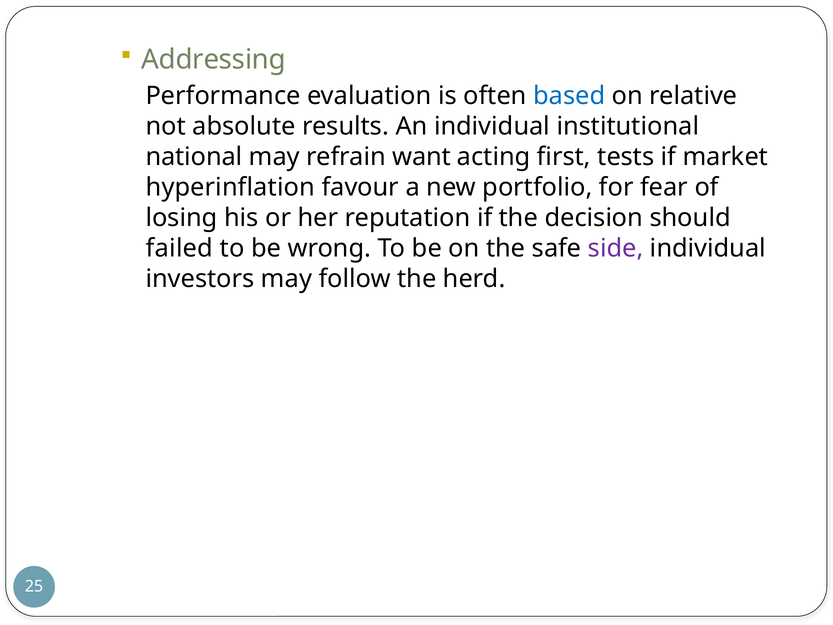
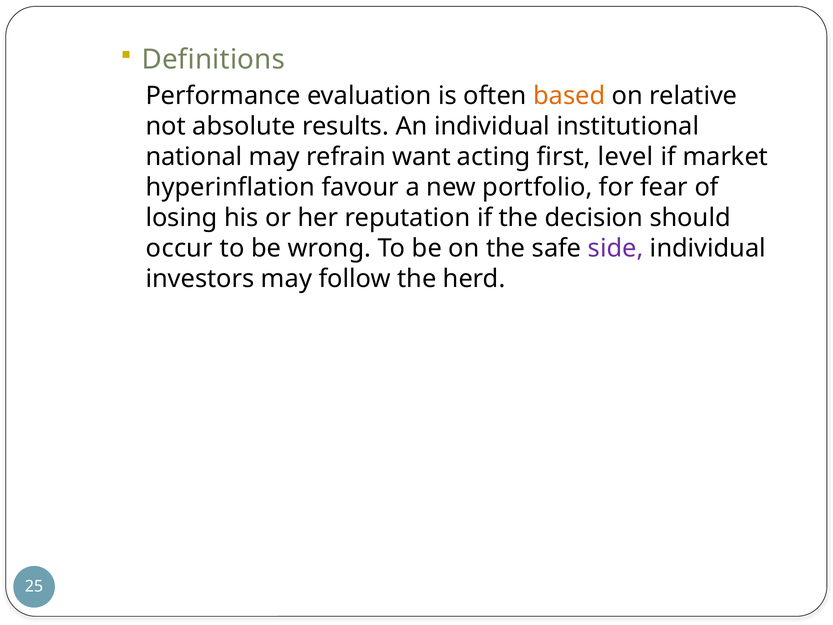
Addressing: Addressing -> Definitions
based colour: blue -> orange
tests: tests -> level
failed: failed -> occur
